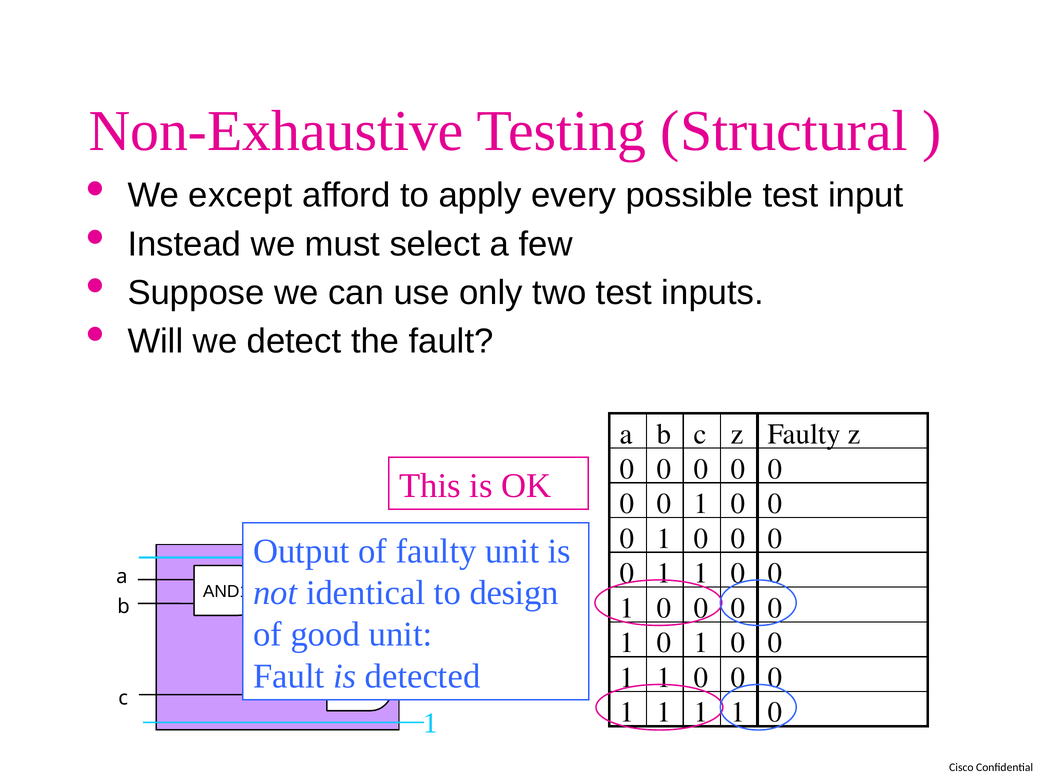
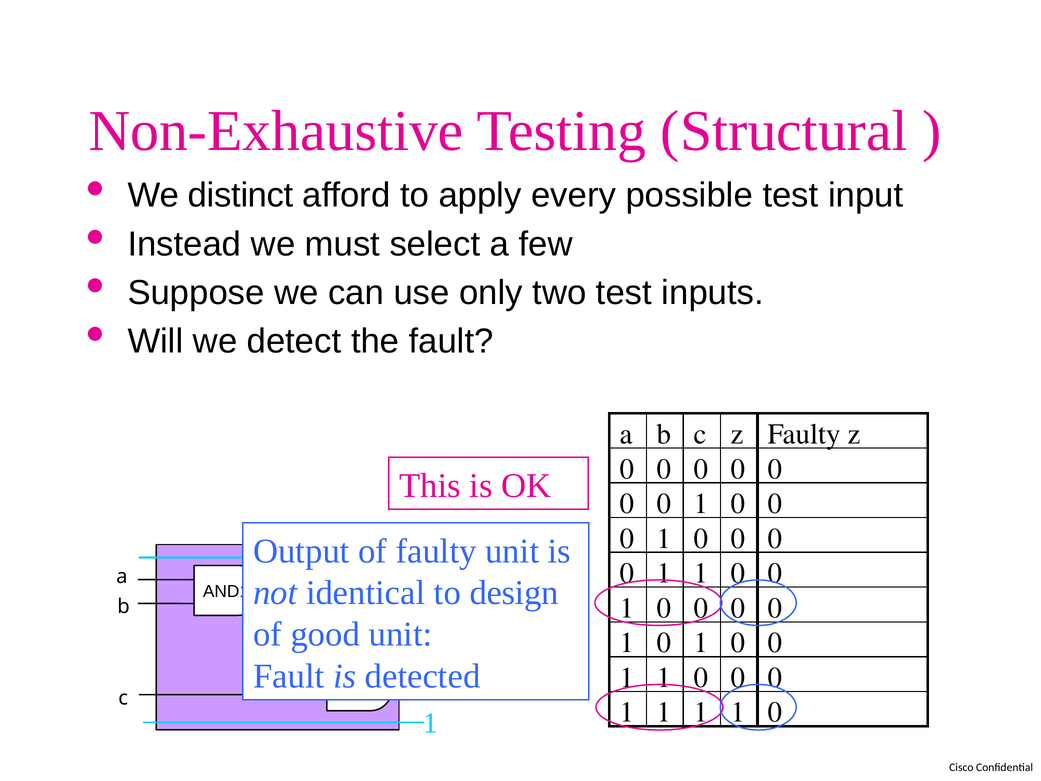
except: except -> distinct
